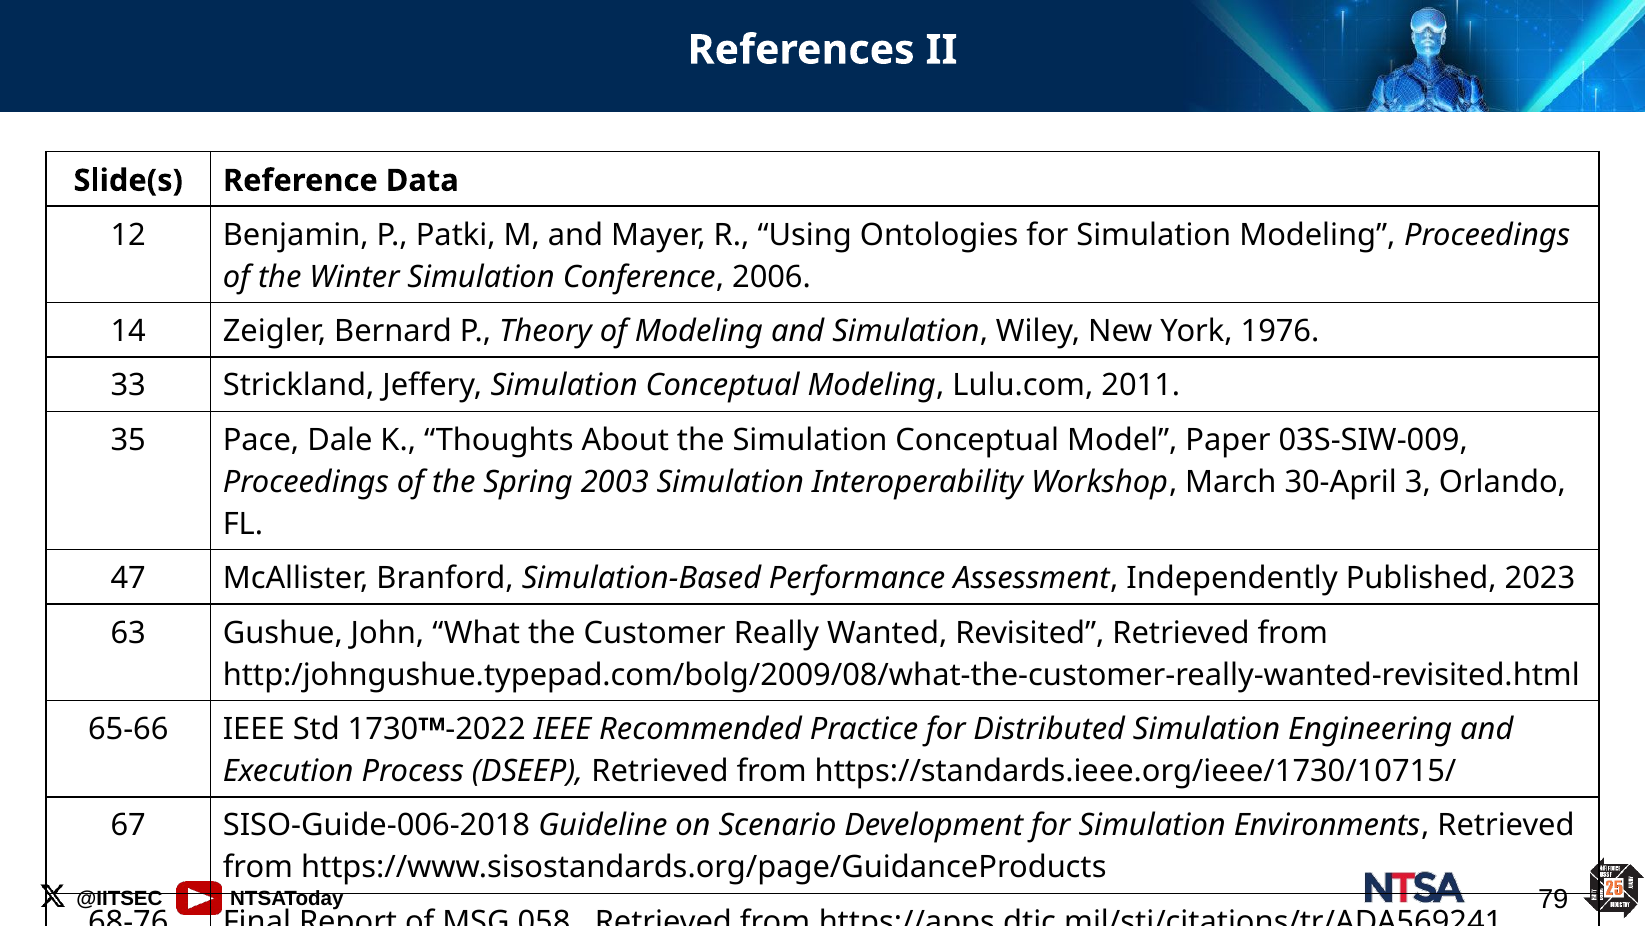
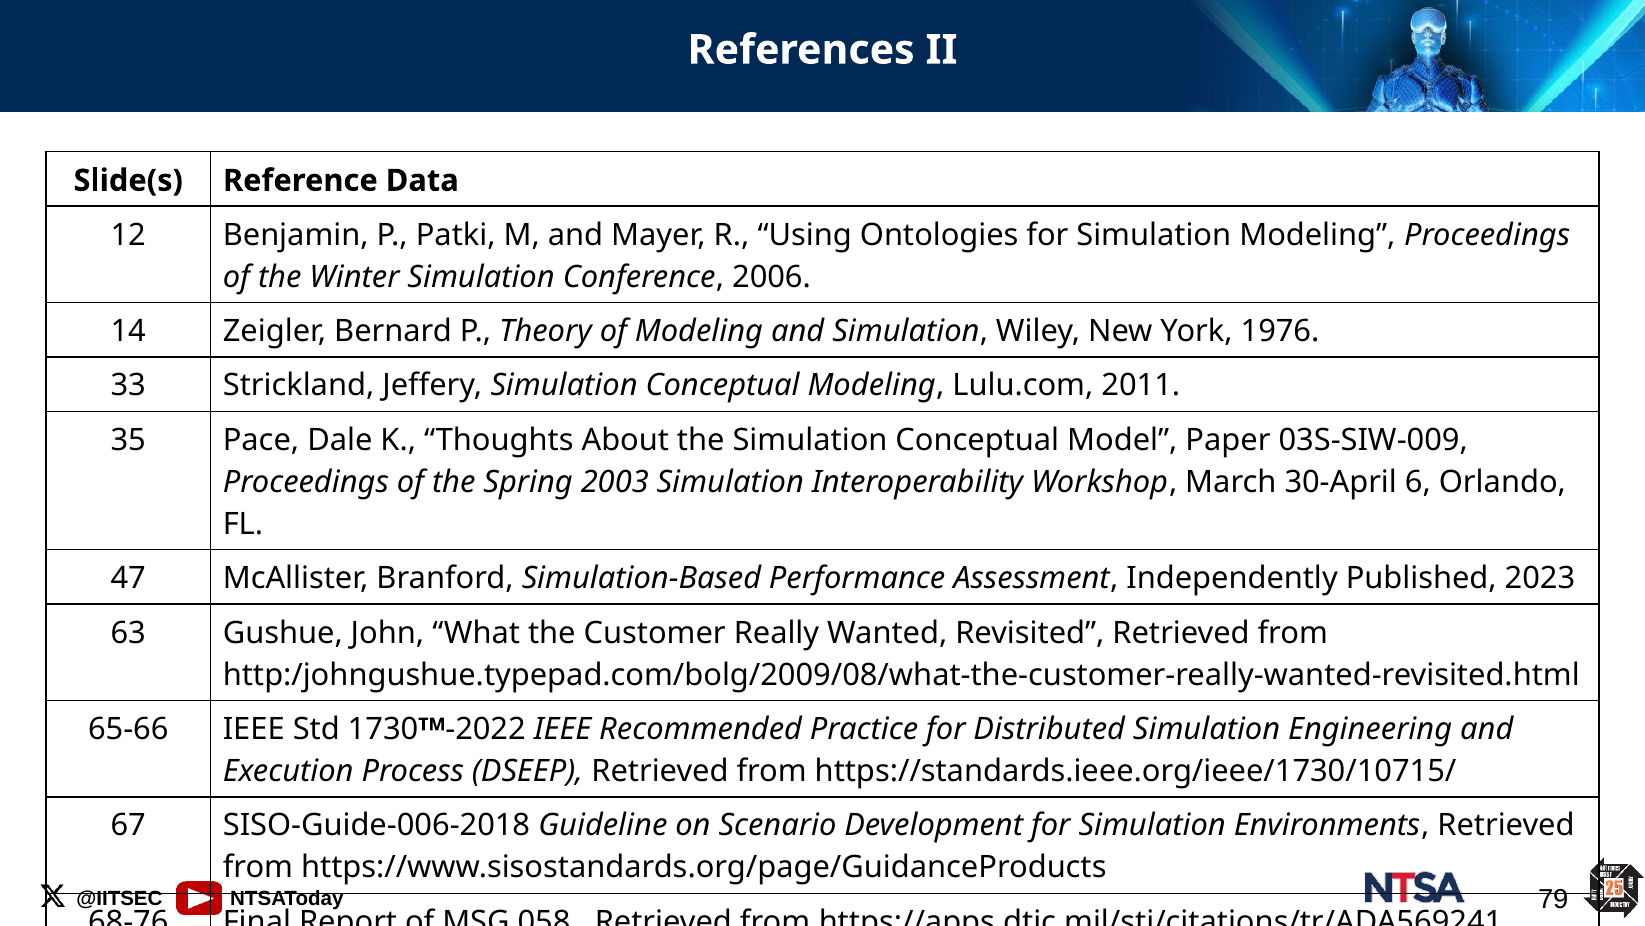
3: 3 -> 6
